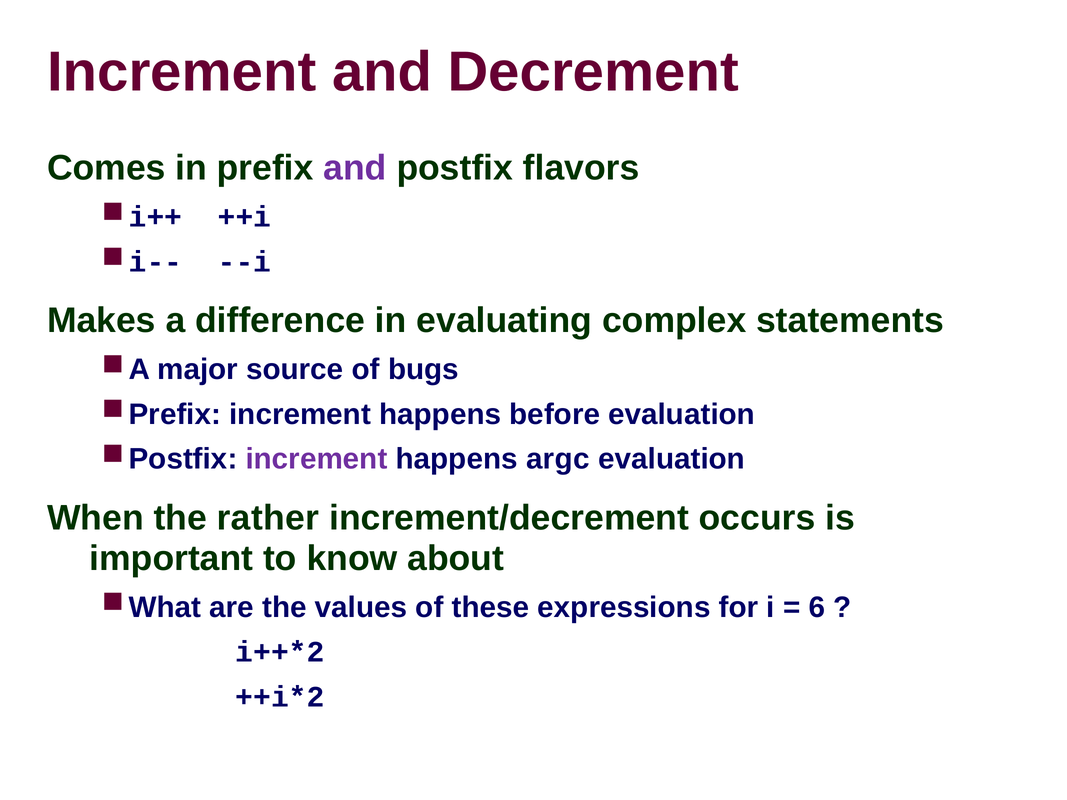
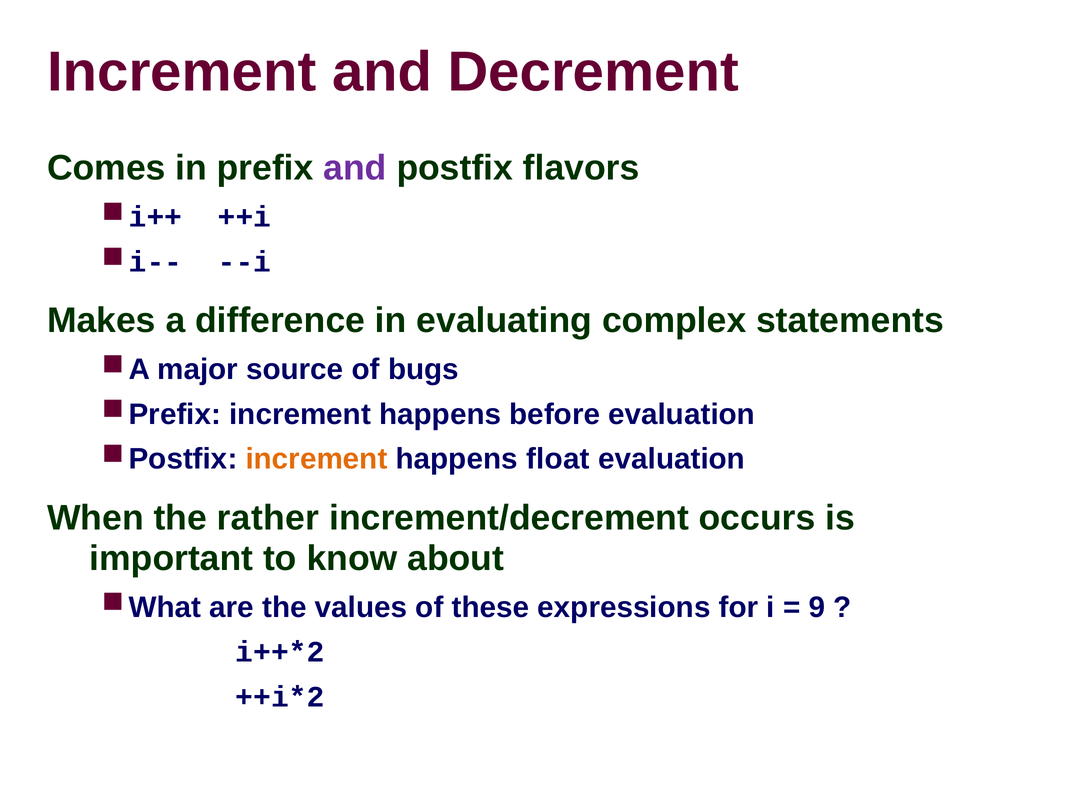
increment at (317, 459) colour: purple -> orange
argc: argc -> float
6: 6 -> 9
